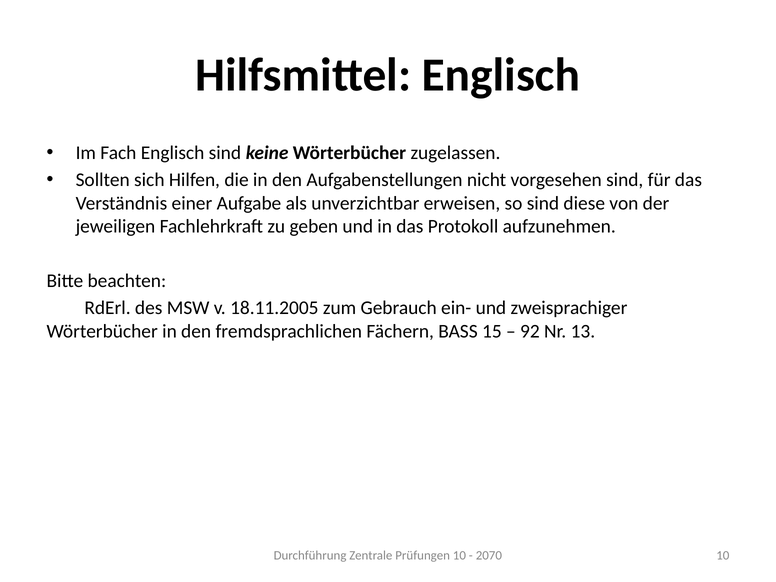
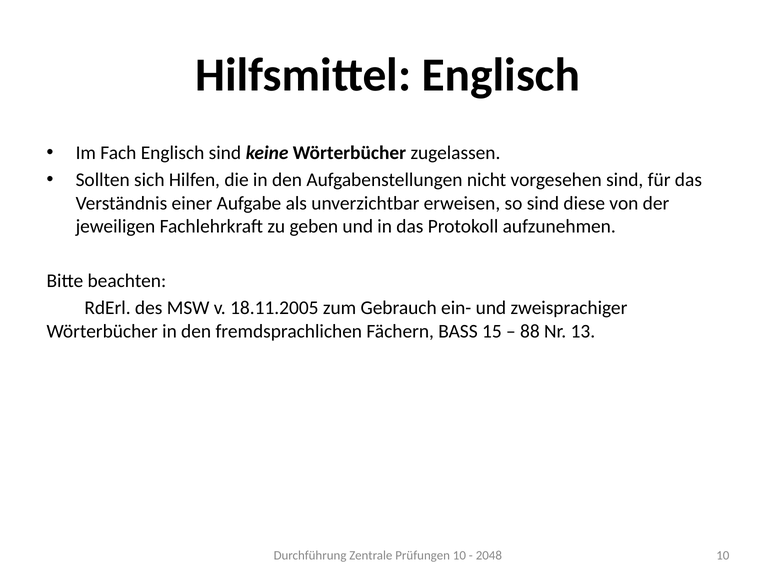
92: 92 -> 88
2070: 2070 -> 2048
